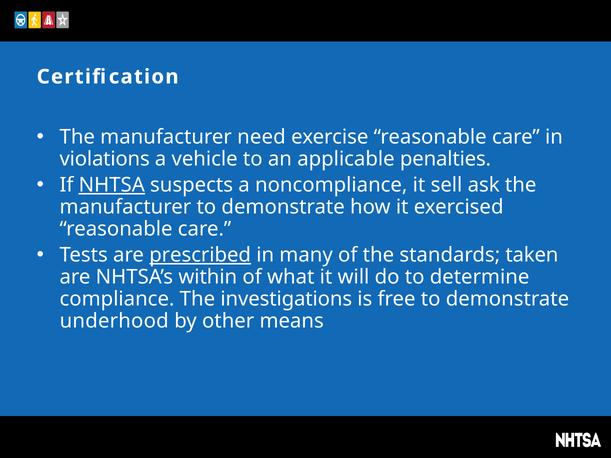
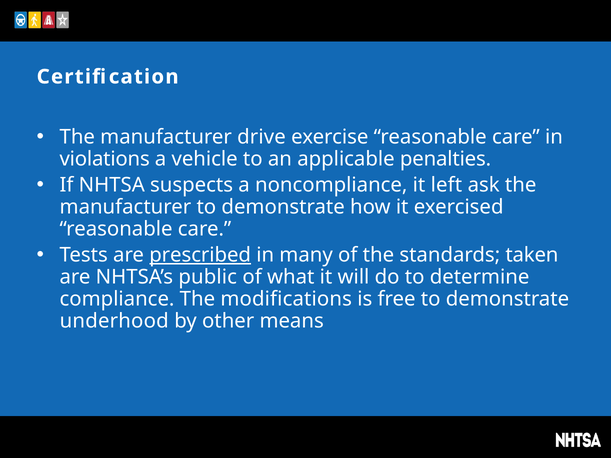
need: need -> drive
NHTSA underline: present -> none
sell: sell -> left
within: within -> public
investigations: investigations -> modifications
